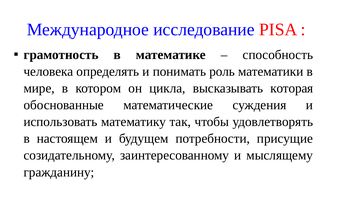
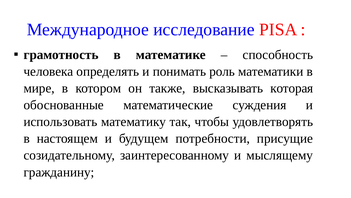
цикла: цикла -> также
